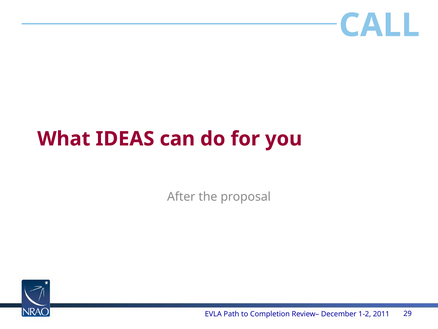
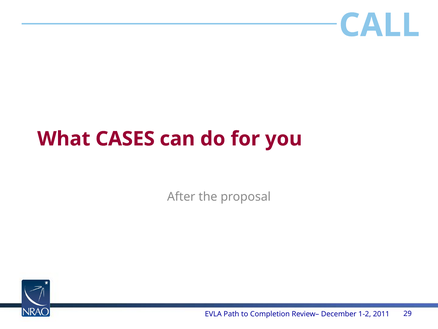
IDEAS: IDEAS -> CASES
